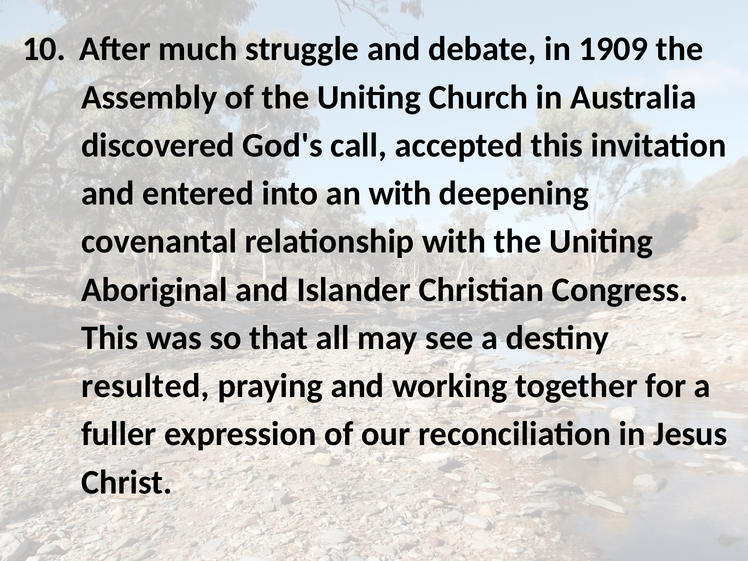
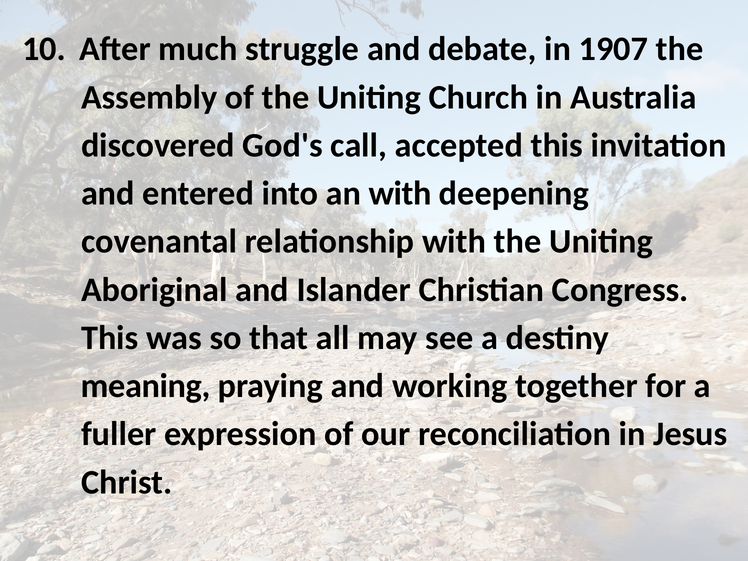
1909: 1909 -> 1907
resulted: resulted -> meaning
